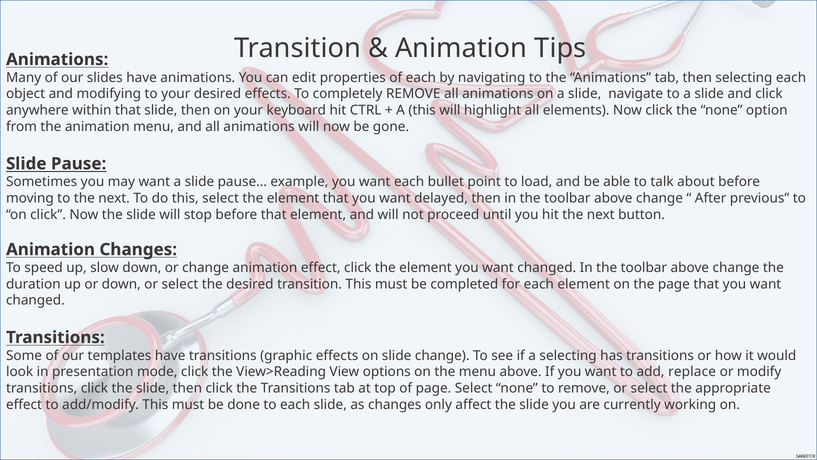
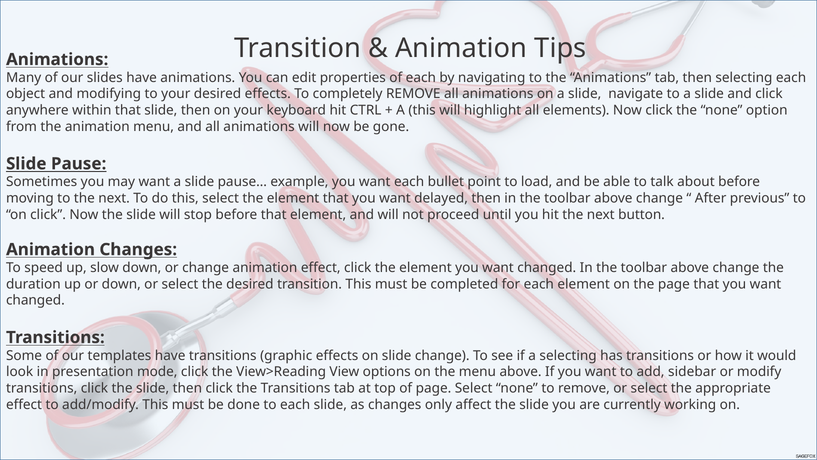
replace: replace -> sidebar
